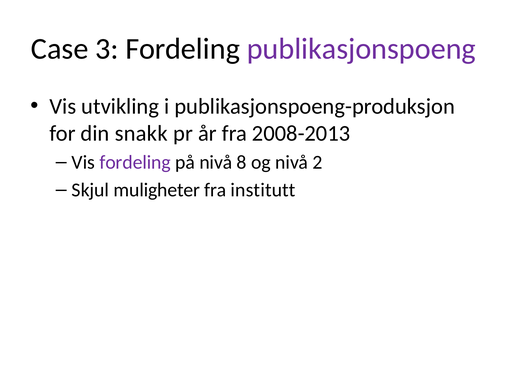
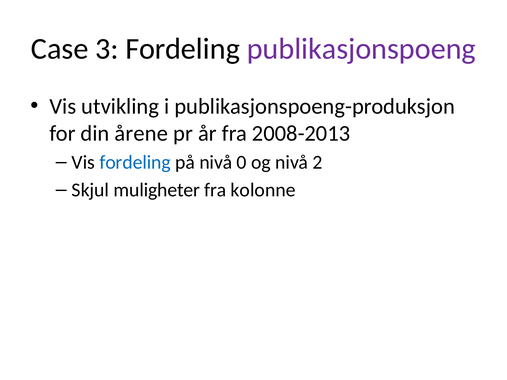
snakk: snakk -> årene
fordeling at (135, 163) colour: purple -> blue
8: 8 -> 0
institutt: institutt -> kolonne
